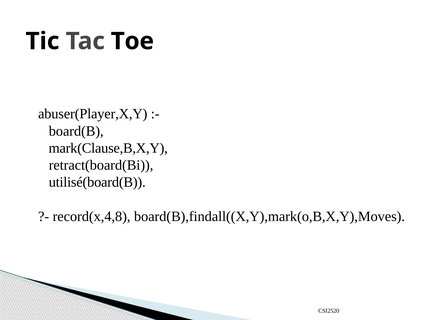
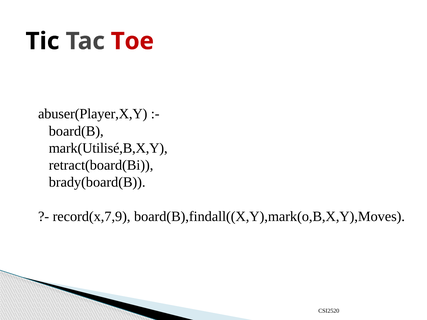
Toe colour: black -> red
mark(Clause,B,X,Y: mark(Clause,B,X,Y -> mark(Utilisé,B,X,Y
utilisé(board(B: utilisé(board(B -> brady(board(B
record(x,4,8: record(x,4,8 -> record(x,7,9
